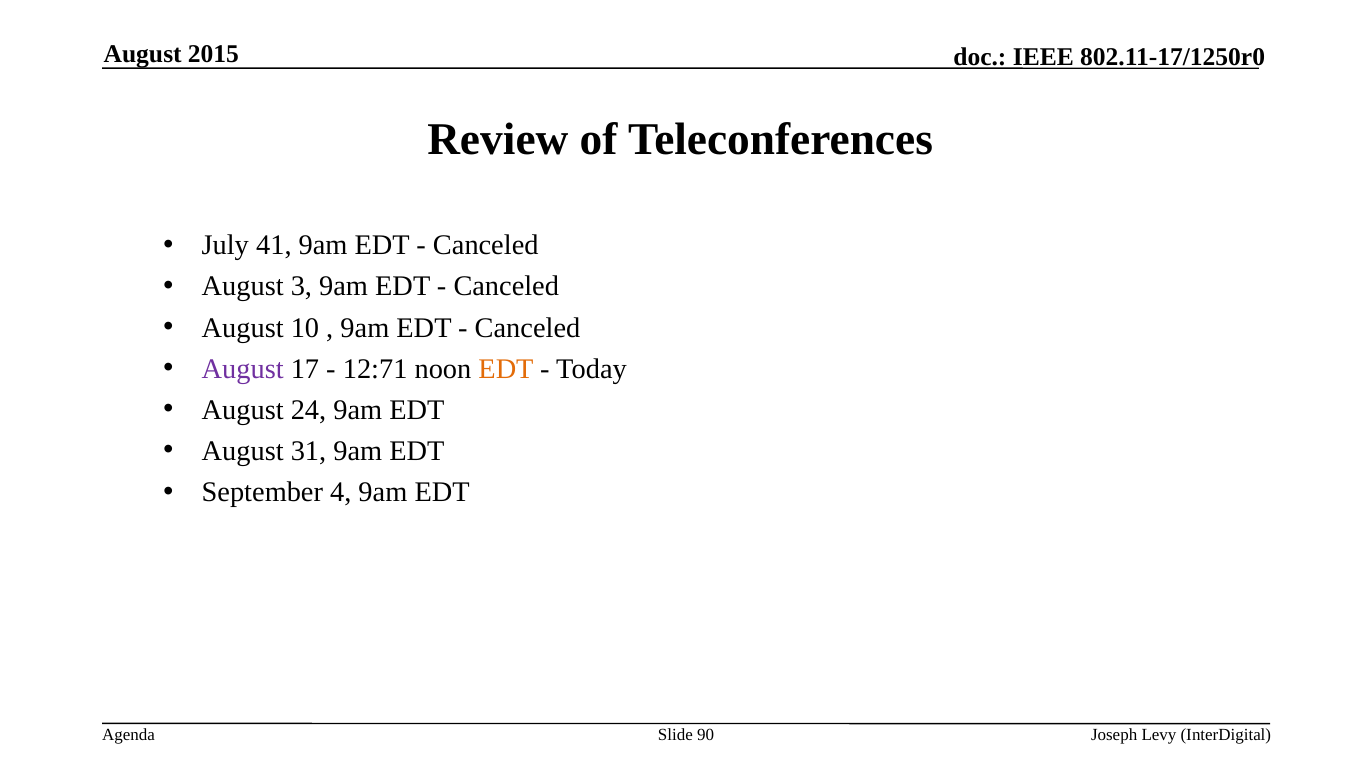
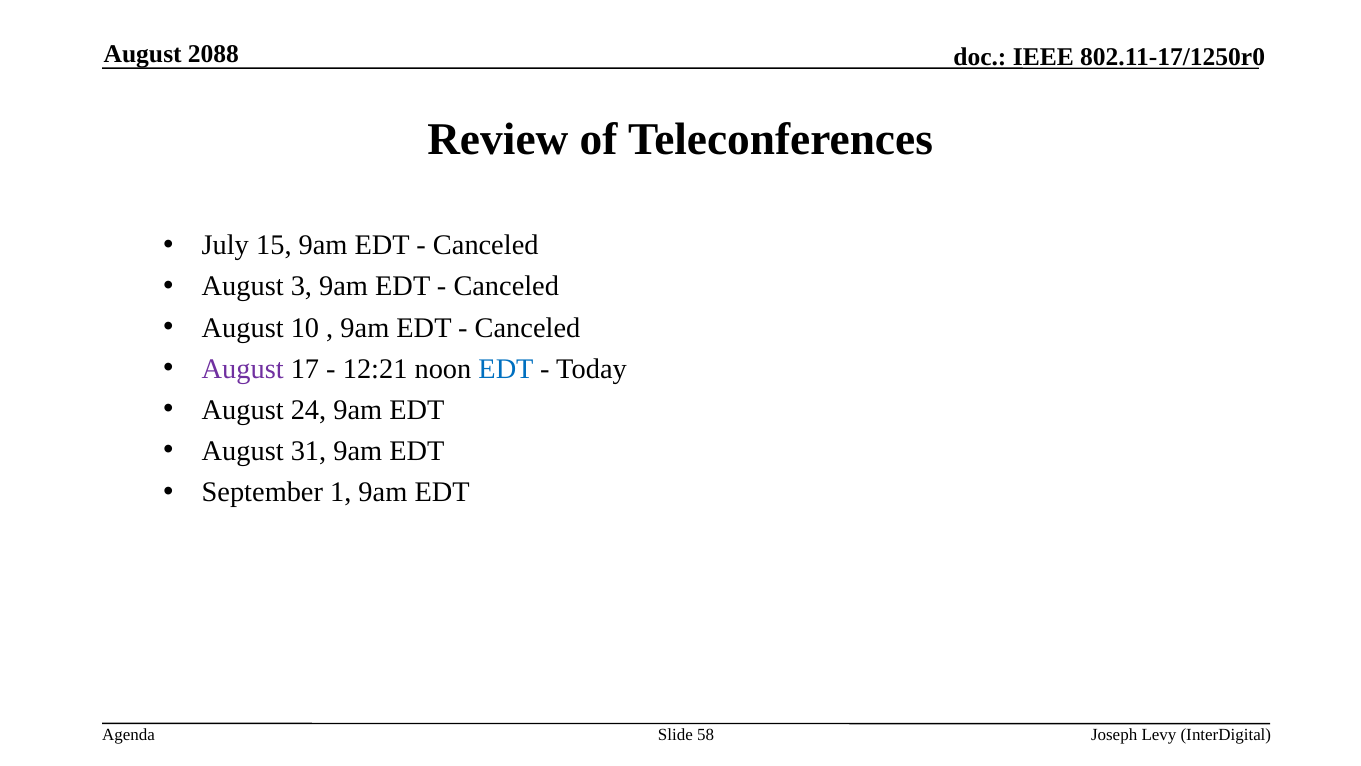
2015: 2015 -> 2088
41: 41 -> 15
12:71: 12:71 -> 12:21
EDT at (506, 369) colour: orange -> blue
4: 4 -> 1
90: 90 -> 58
